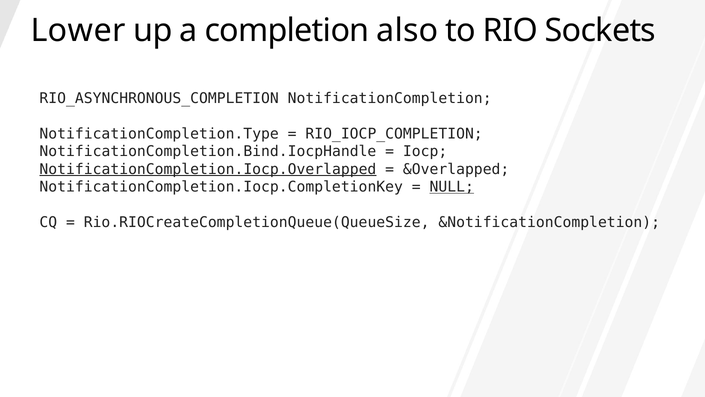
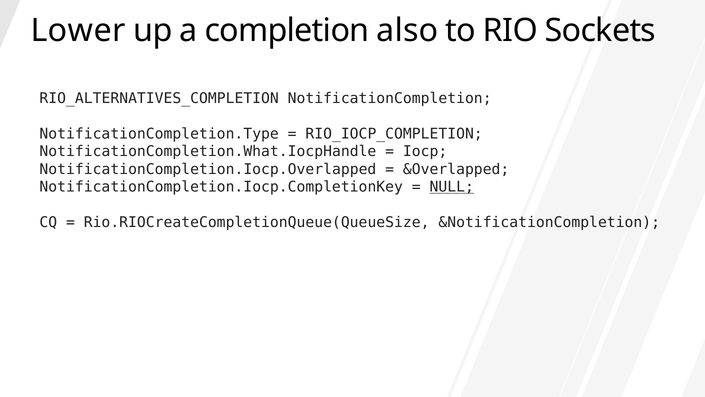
RIO_ASYNCHRONOUS_COMPLETION: RIO_ASYNCHRONOUS_COMPLETION -> RIO_ALTERNATIVES_COMPLETION
NotificationCompletion.Bind.IocpHandle: NotificationCompletion.Bind.IocpHandle -> NotificationCompletion.What.IocpHandle
NotificationCompletion.Iocp.Overlapped underline: present -> none
